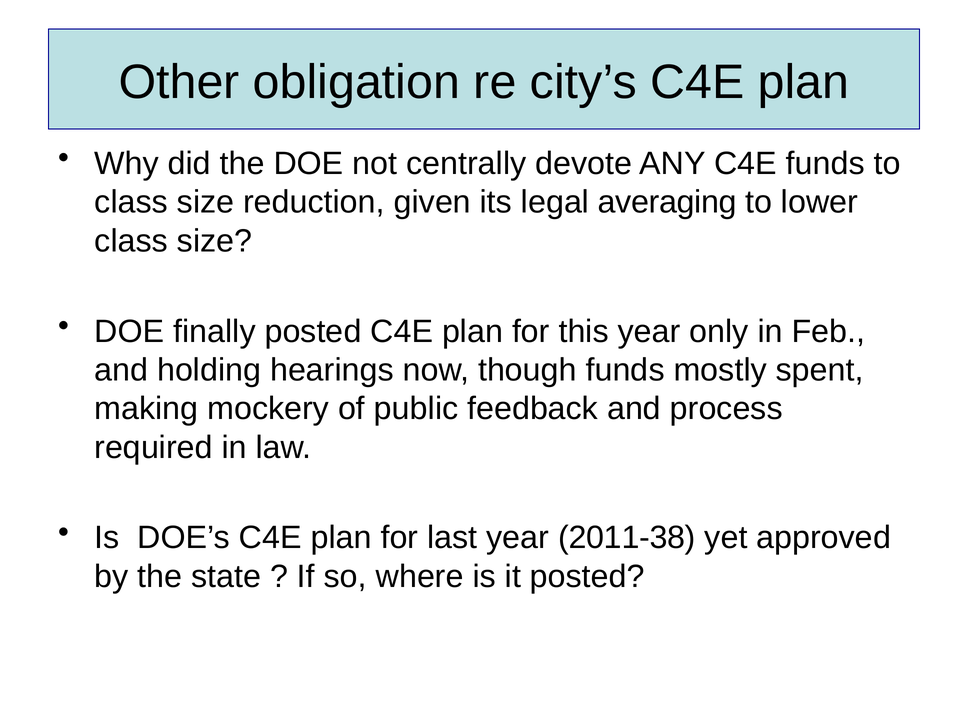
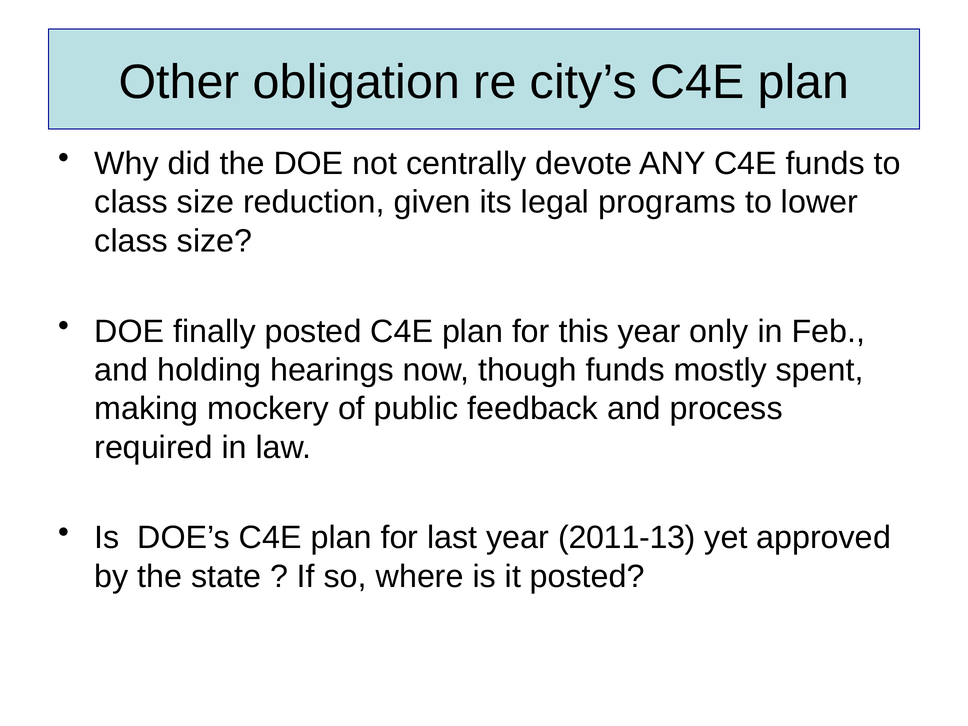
averaging: averaging -> programs
2011-38: 2011-38 -> 2011-13
